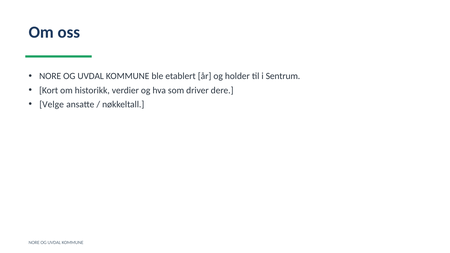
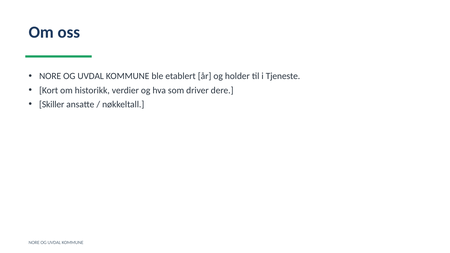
Sentrum: Sentrum -> Tjeneste
Velge: Velge -> Skiller
